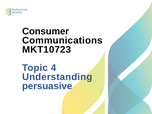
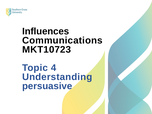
Consumer: Consumer -> Influences
